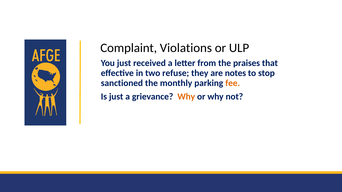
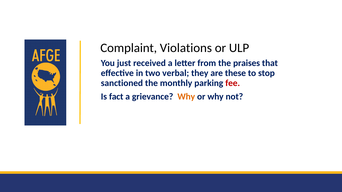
refuse: refuse -> verbal
notes: notes -> these
fee colour: orange -> red
Is just: just -> fact
